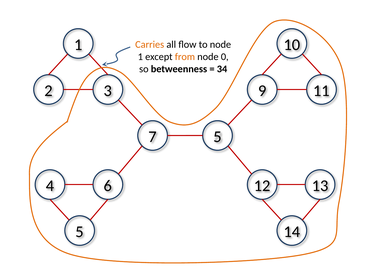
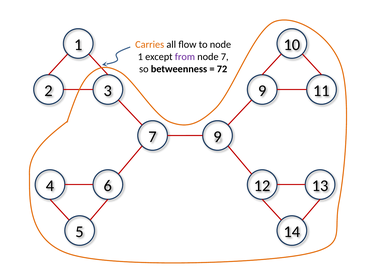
from colour: orange -> purple
node 0: 0 -> 7
34: 34 -> 72
7 5: 5 -> 9
